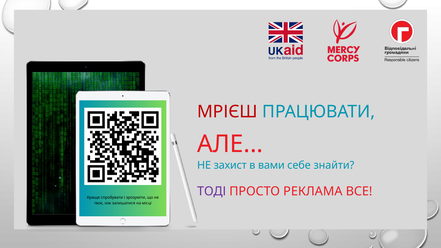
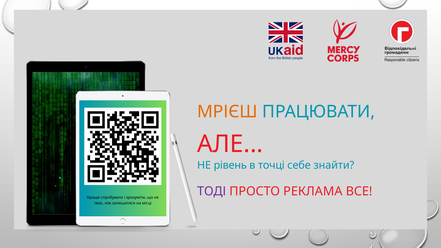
МРІЄШ colour: red -> orange
захист: захист -> рівень
вами: вами -> точці
